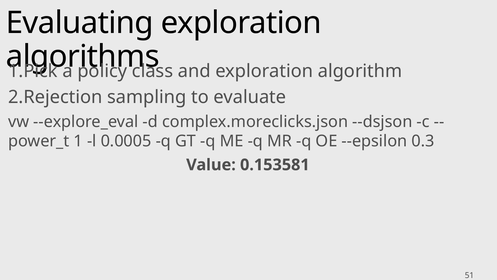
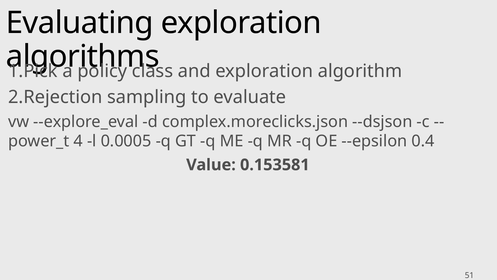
1: 1 -> 4
0.3: 0.3 -> 0.4
